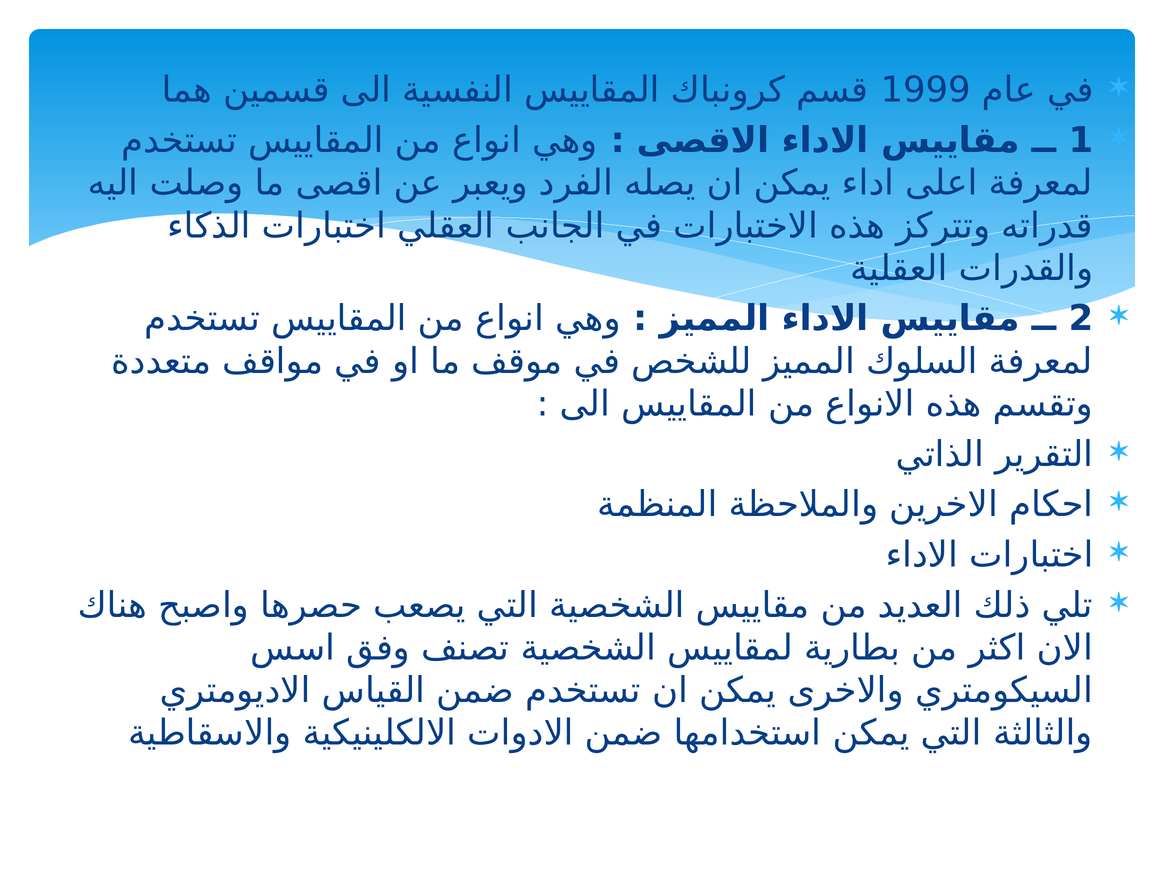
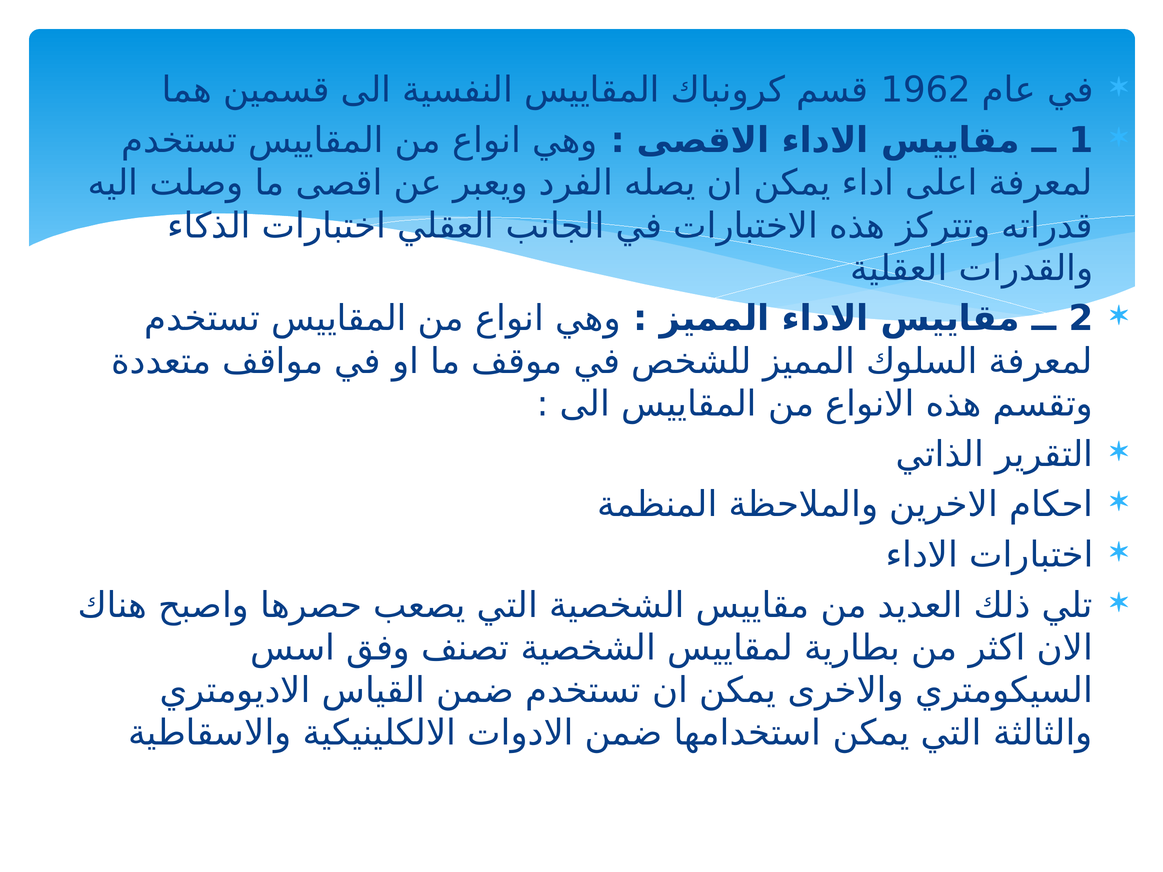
1999: 1999 -> 1962
